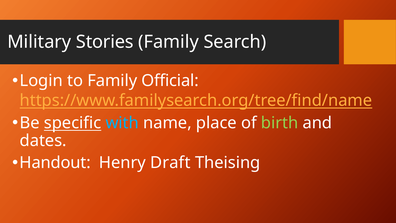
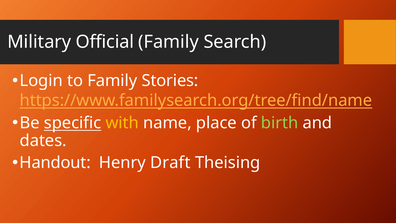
Stories: Stories -> Official
Official: Official -> Stories
with colour: light blue -> yellow
